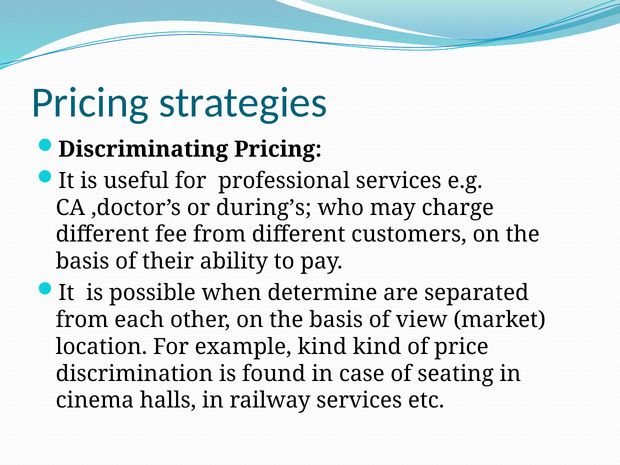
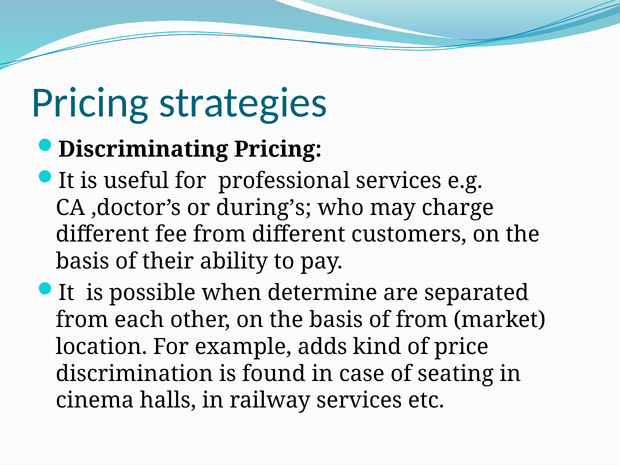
of view: view -> from
example kind: kind -> adds
